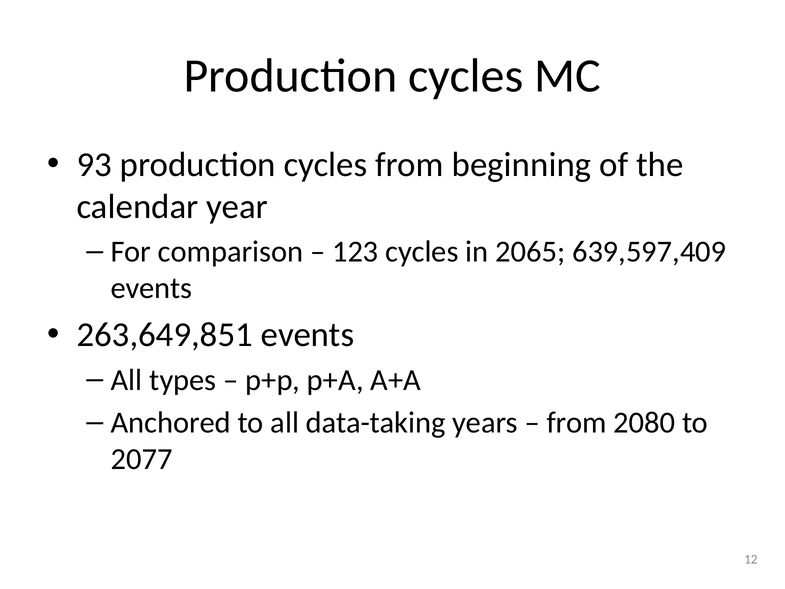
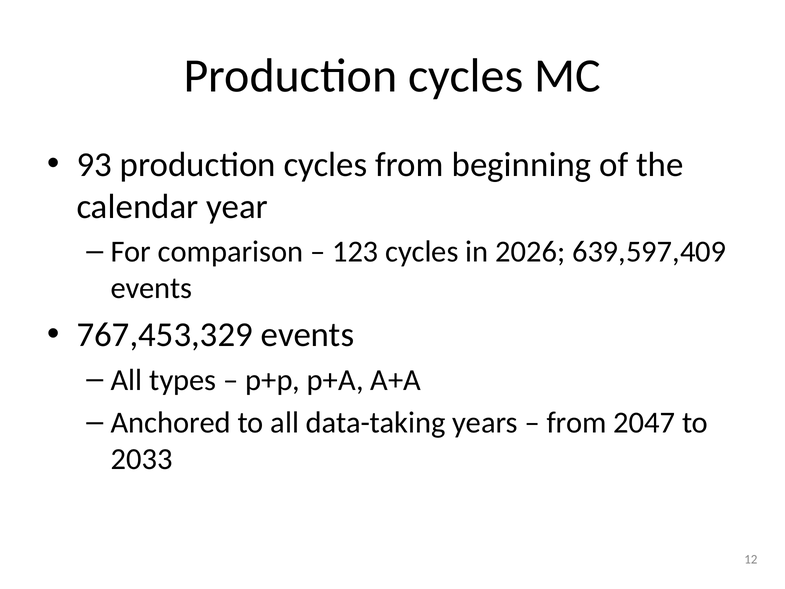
2065: 2065 -> 2026
263,649,851: 263,649,851 -> 767,453,329
2080: 2080 -> 2047
2077: 2077 -> 2033
